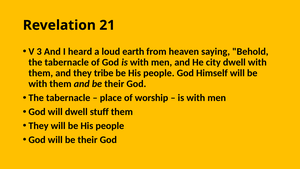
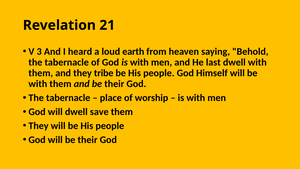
city: city -> last
stuff: stuff -> save
